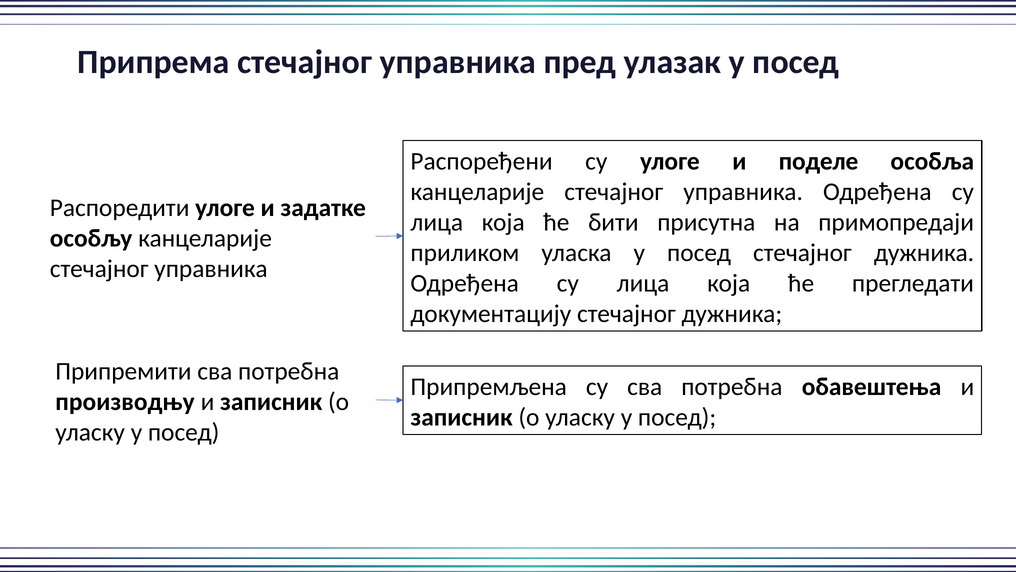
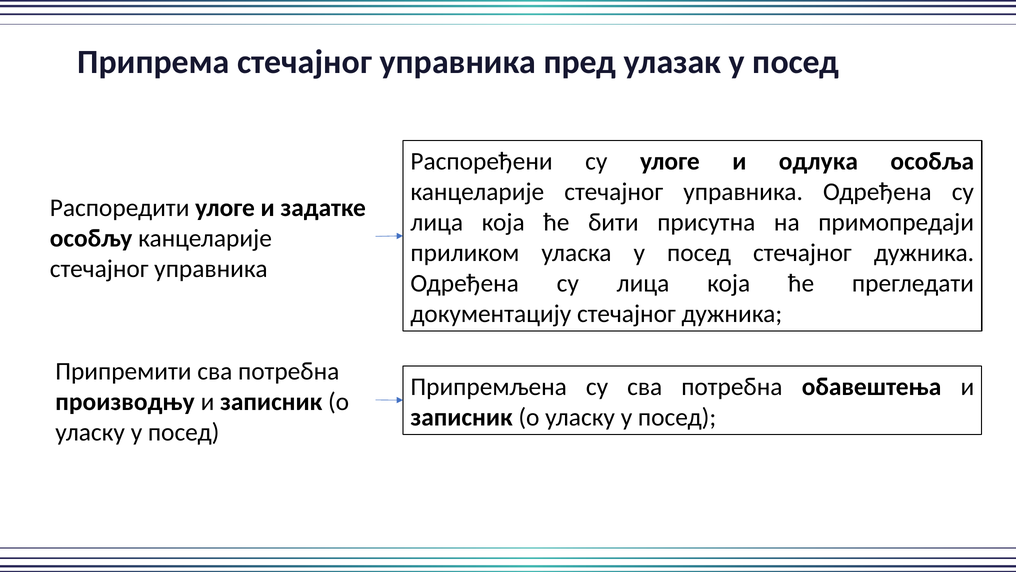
поделе: поделе -> одлука
